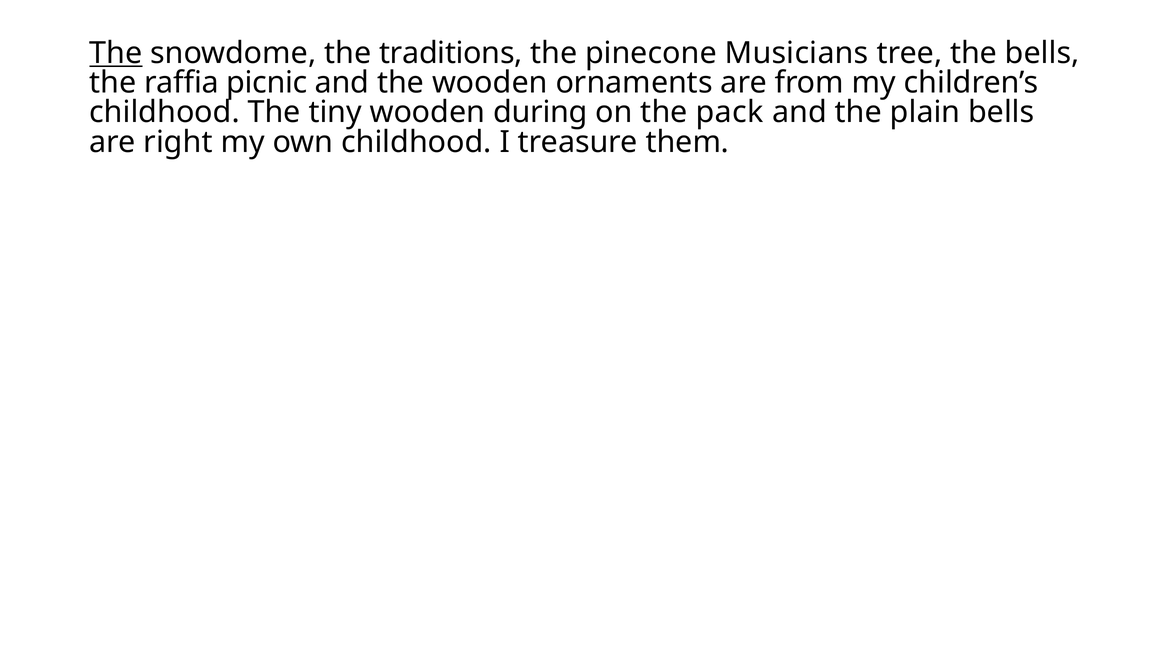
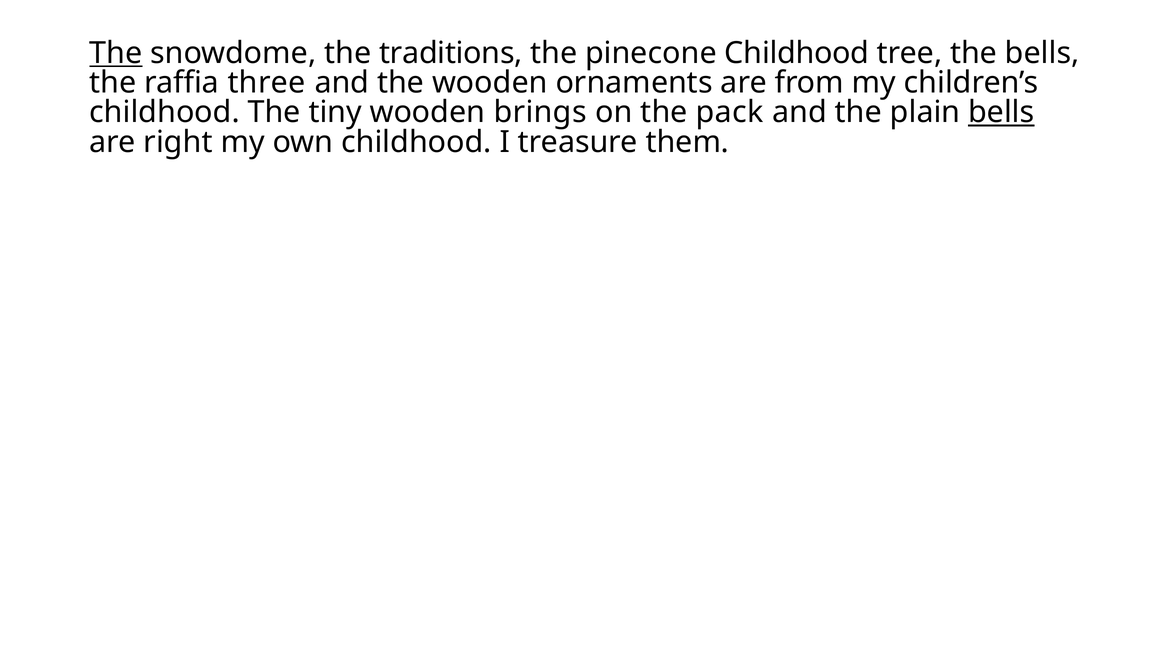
pinecone Musicians: Musicians -> Childhood
picnic: picnic -> three
during: during -> brings
bells at (1001, 112) underline: none -> present
